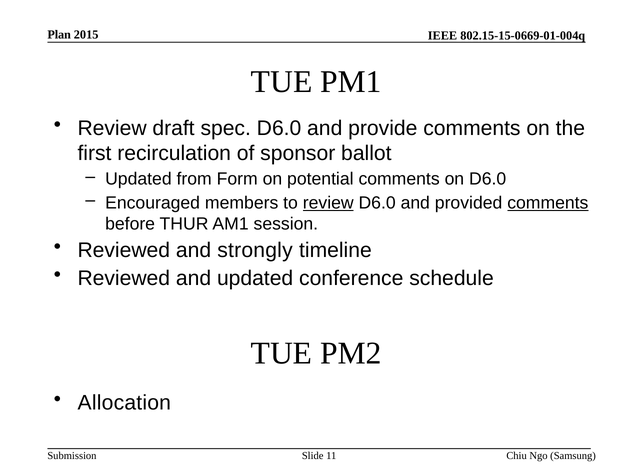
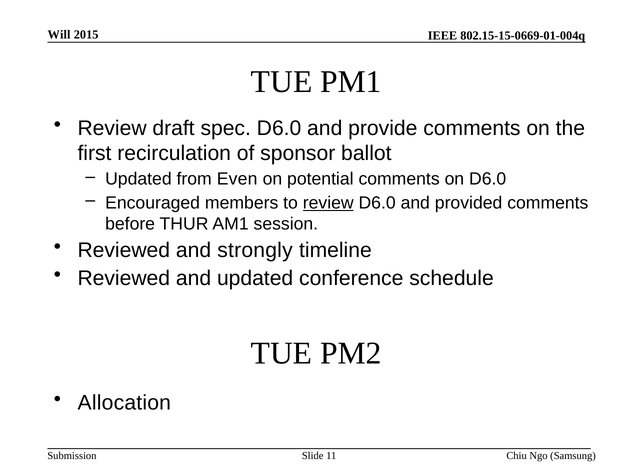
Plan: Plan -> Will
Form: Form -> Even
comments at (548, 203) underline: present -> none
